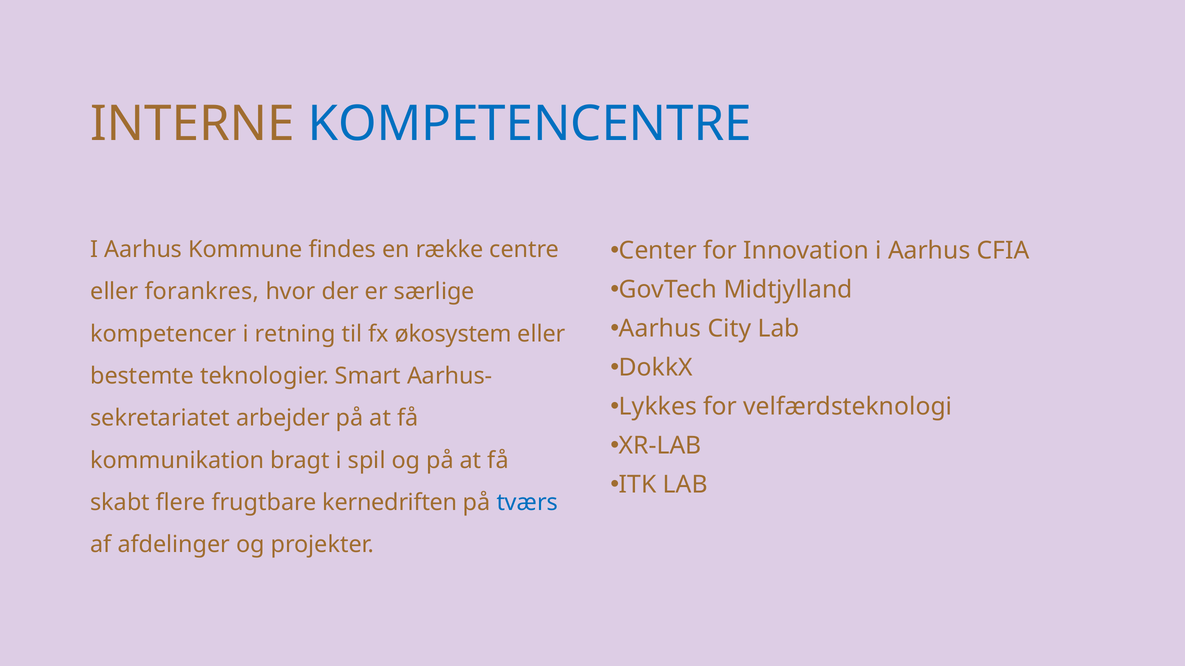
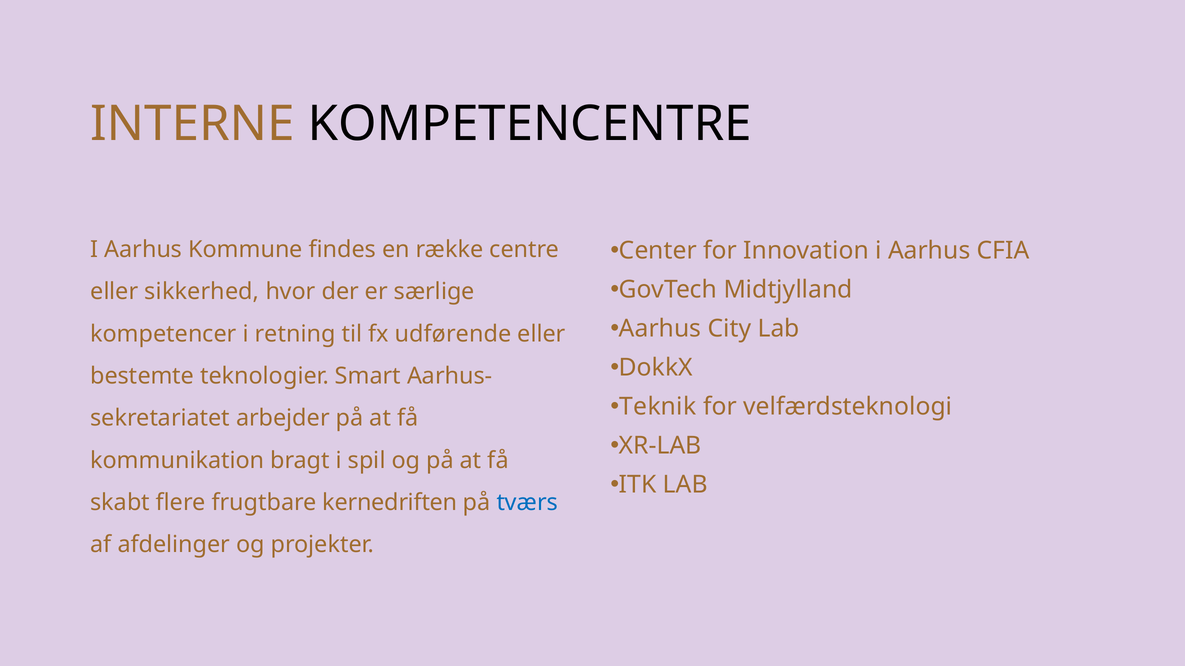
KOMPETENCENTRE colour: blue -> black
forankres: forankres -> sikkerhed
økosystem: økosystem -> udførende
Lykkes: Lykkes -> Teknik
